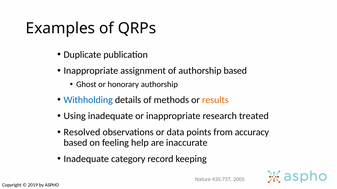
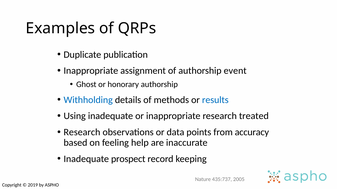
authorship based: based -> event
results colour: orange -> blue
Resolved at (82, 133): Resolved -> Research
category: category -> prospect
